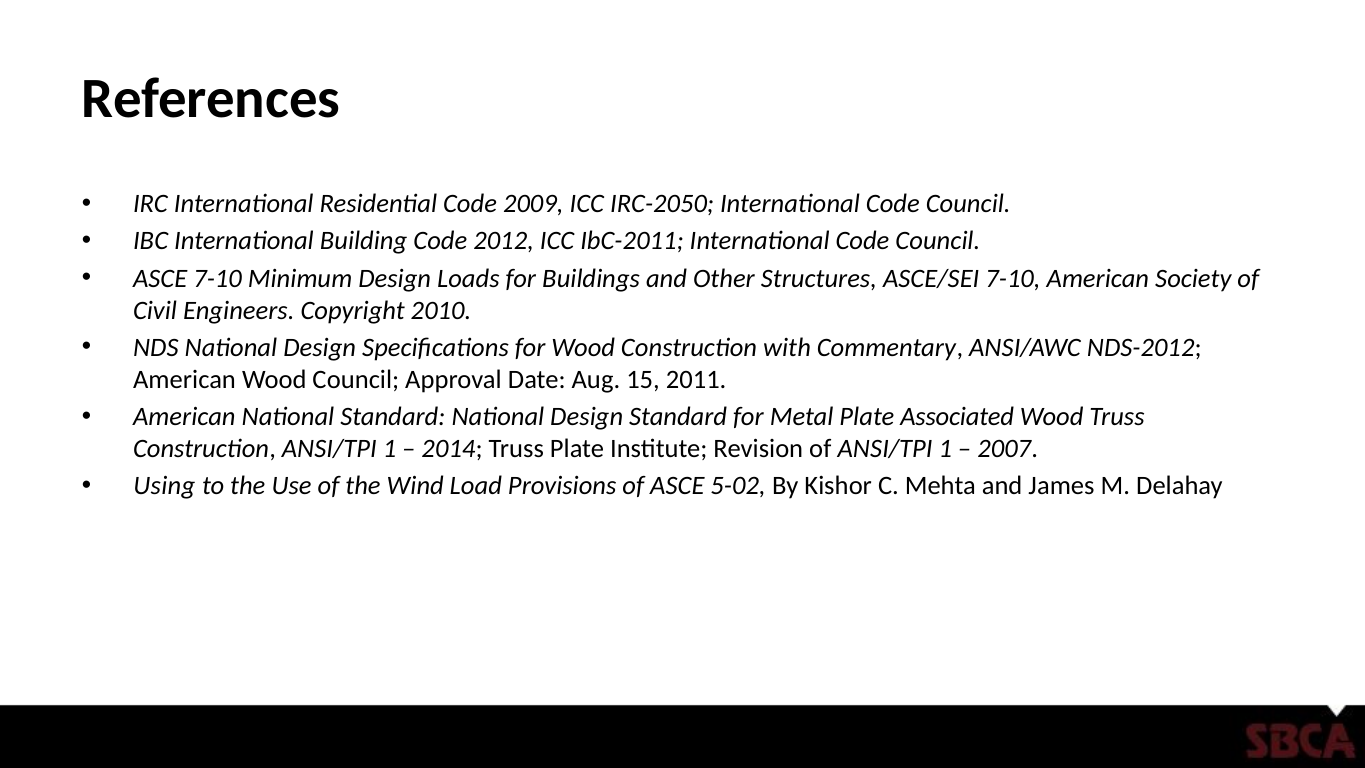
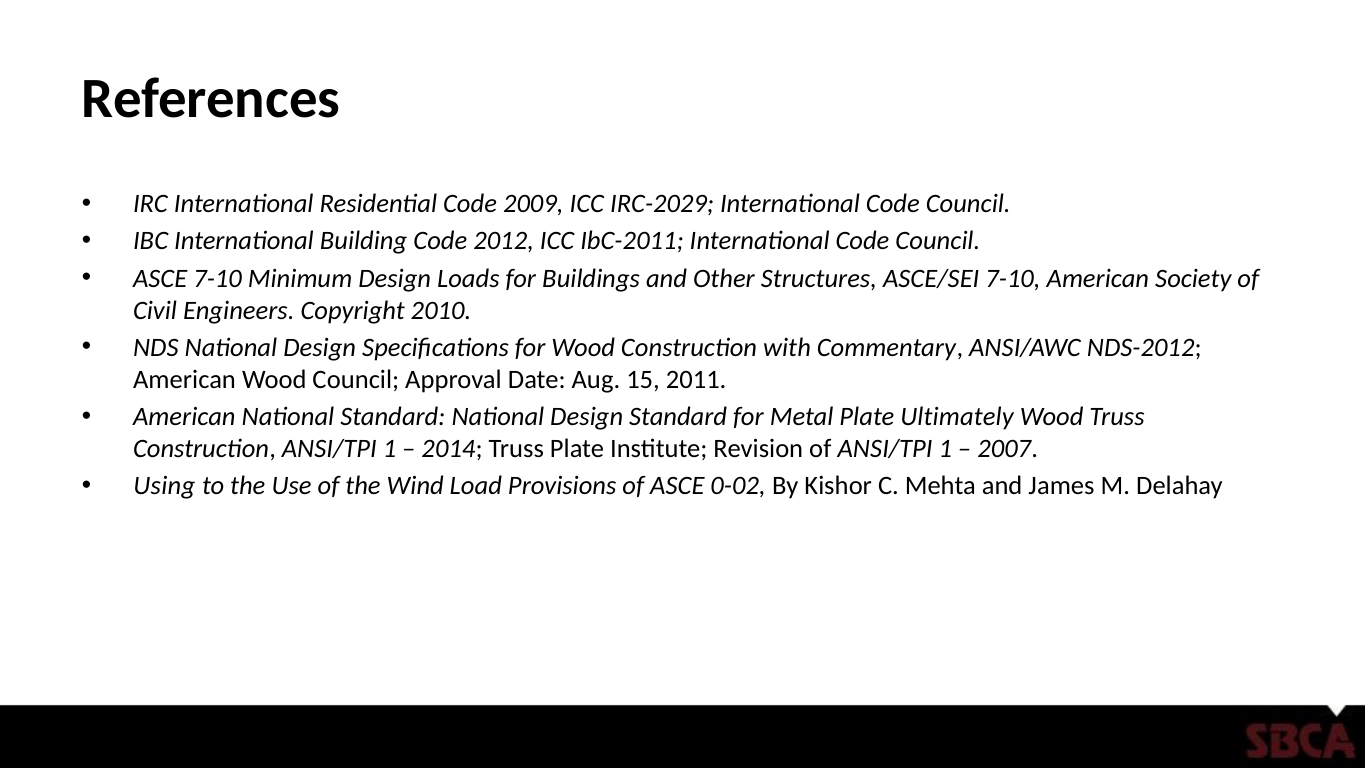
IRC-2050: IRC-2050 -> IRC-2029
Associated: Associated -> Ultimately
5-02: 5-02 -> 0-02
